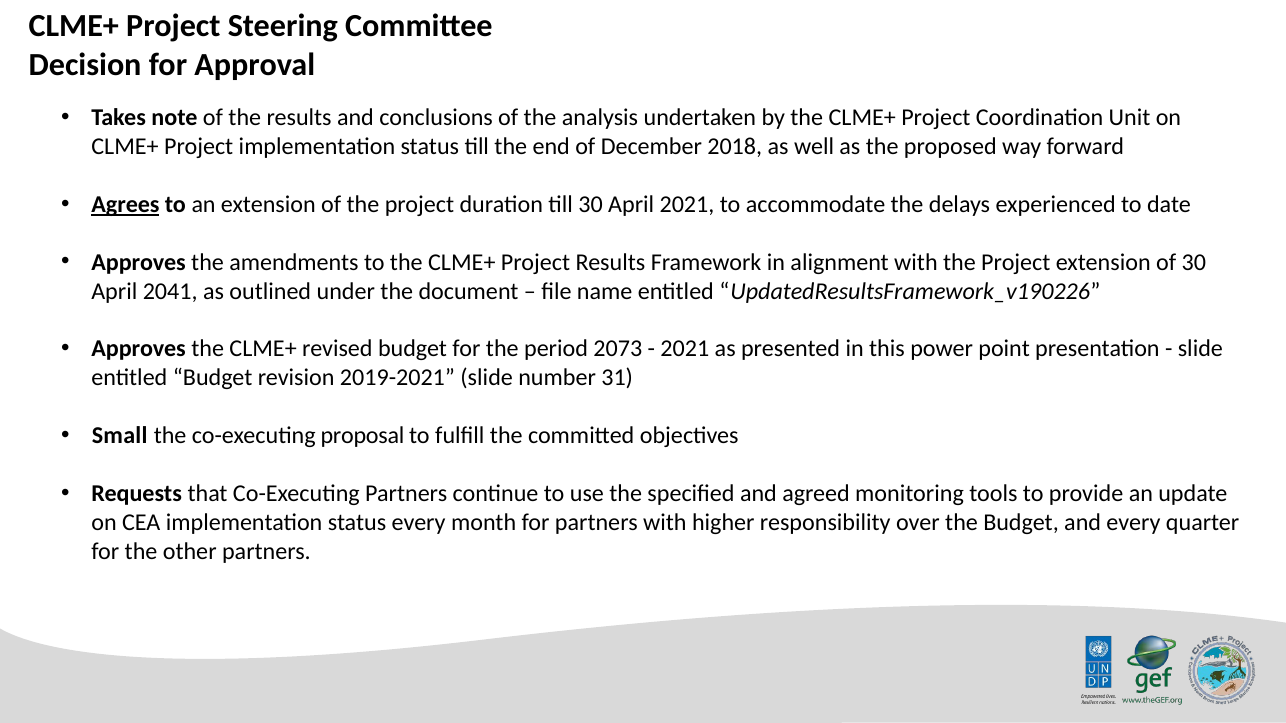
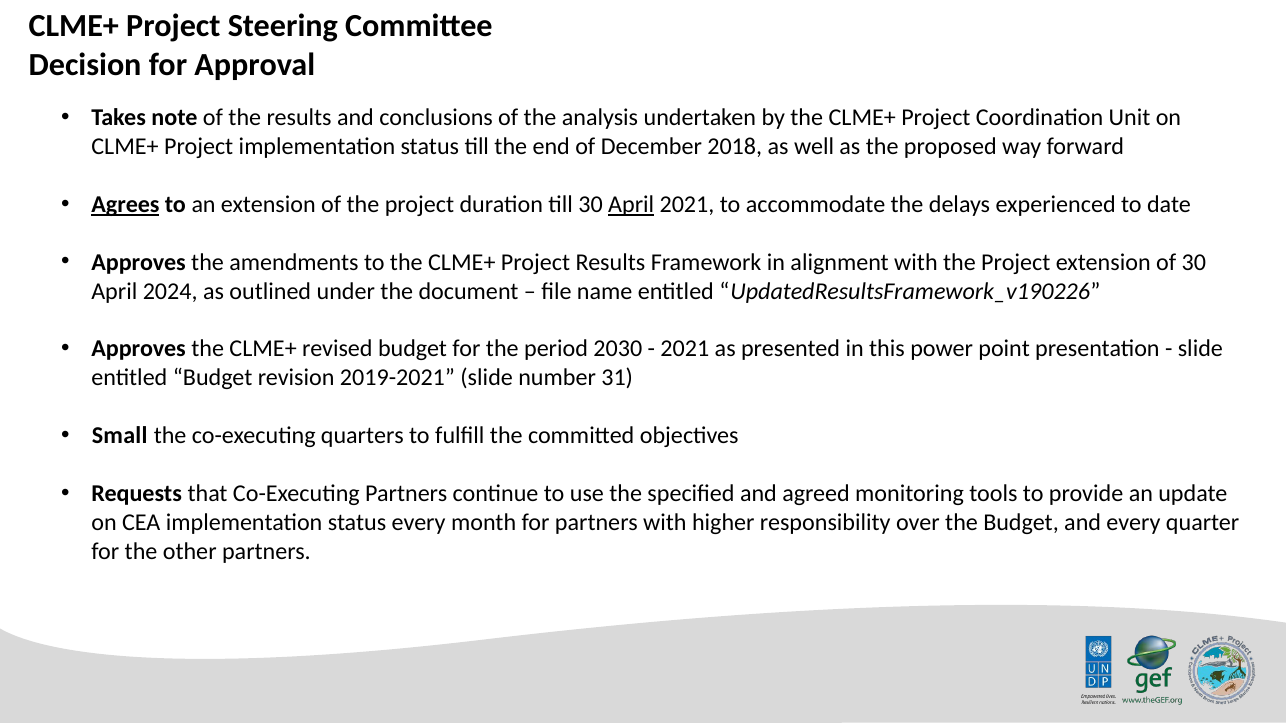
April at (631, 205) underline: none -> present
2041: 2041 -> 2024
2073: 2073 -> 2030
proposal: proposal -> quarters
